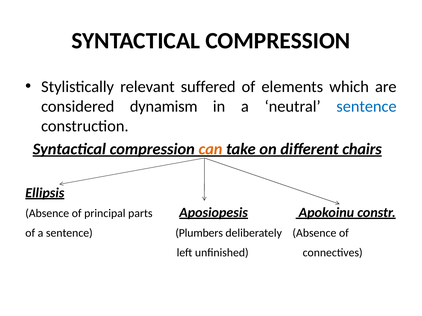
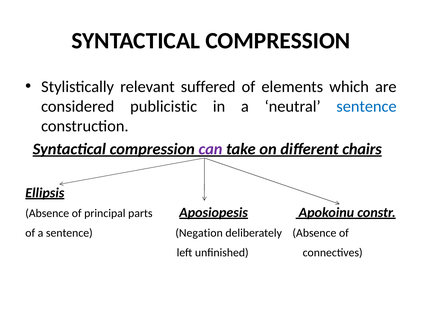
dynamism: dynamism -> publicistic
can colour: orange -> purple
Plumbers: Plumbers -> Negation
